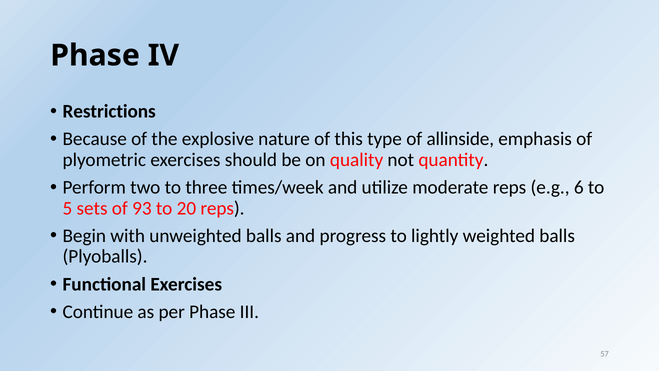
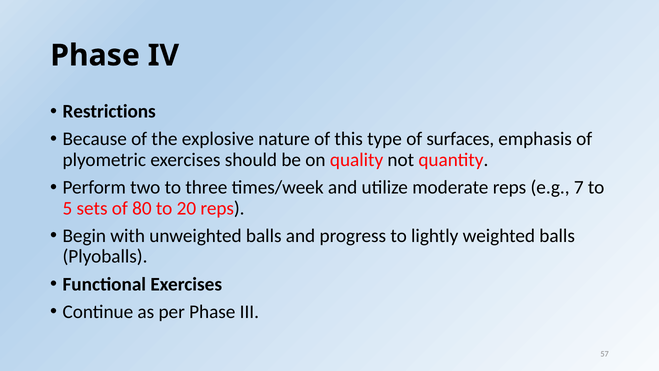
allinside: allinside -> surfaces
6: 6 -> 7
93: 93 -> 80
